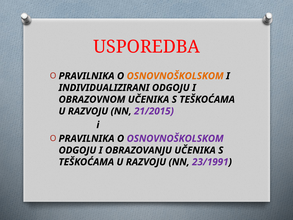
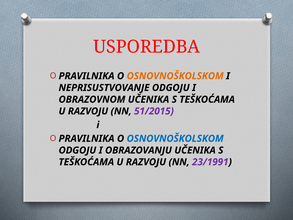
INDIVIDUALIZIRANI: INDIVIDUALIZIRANI -> NEPRISUSTVOVANJE
21/2015: 21/2015 -> 51/2015
OSNOVNOŠKOLSKOM at (175, 138) colour: purple -> blue
